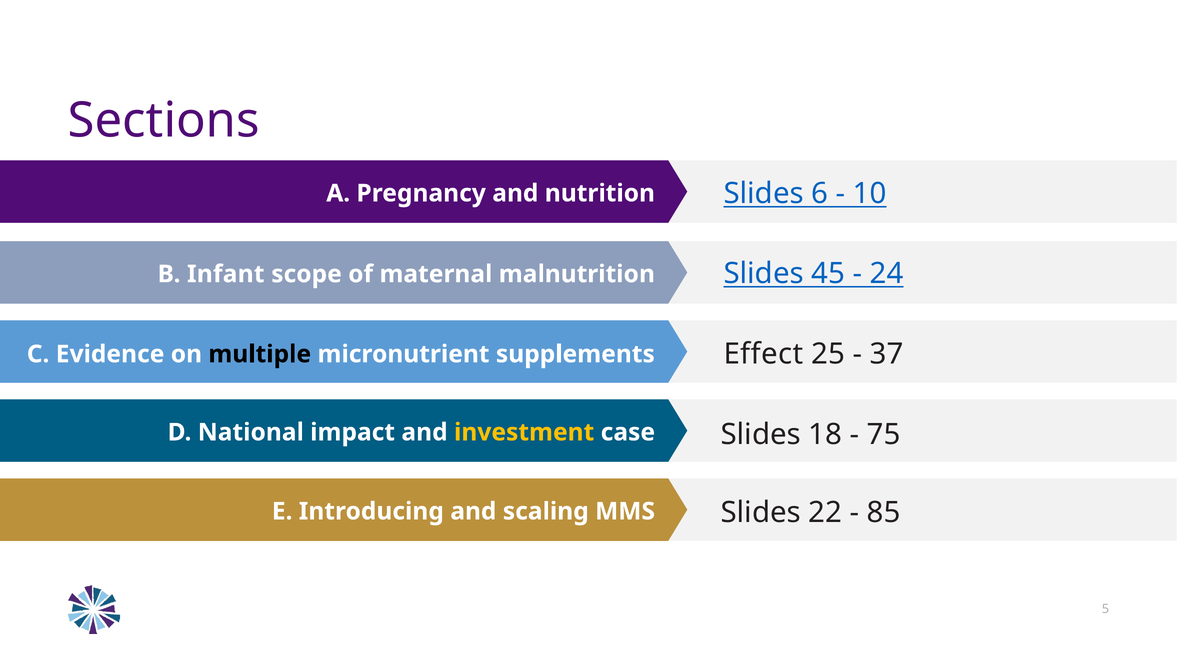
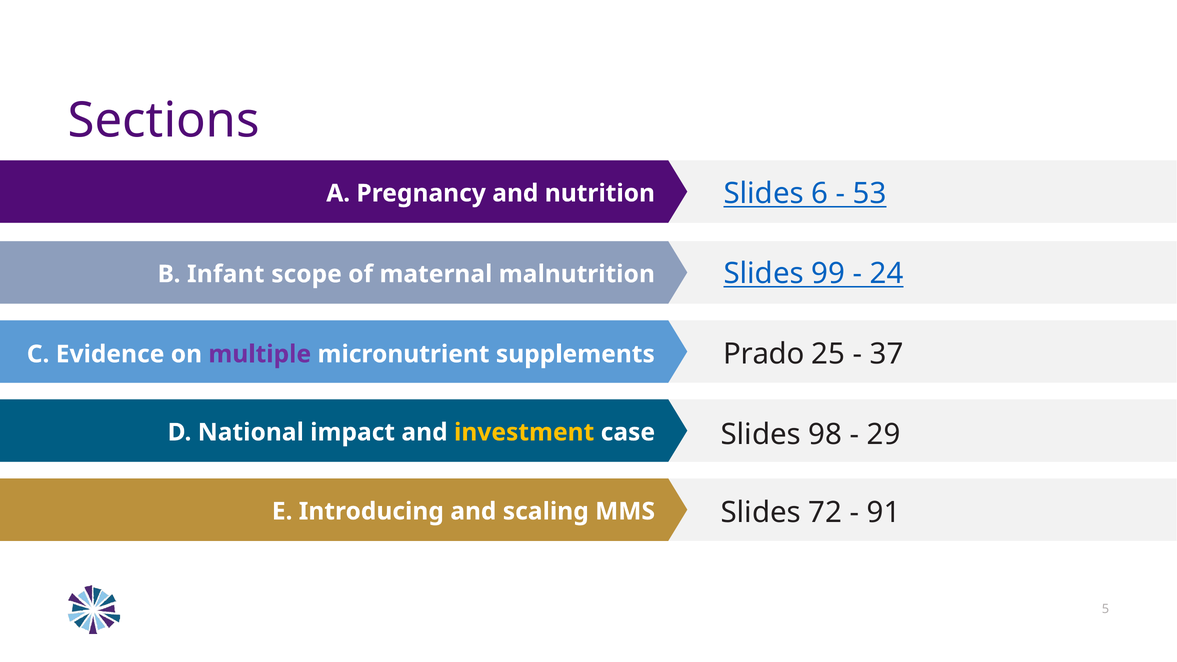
10: 10 -> 53
45: 45 -> 99
Effect: Effect -> Prado
multiple colour: black -> purple
18: 18 -> 98
75: 75 -> 29
22: 22 -> 72
85: 85 -> 91
